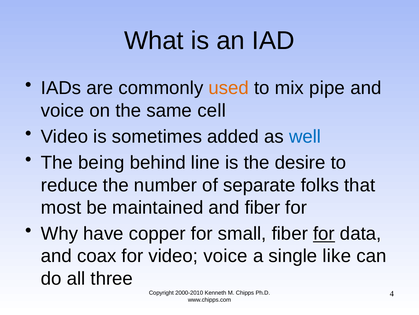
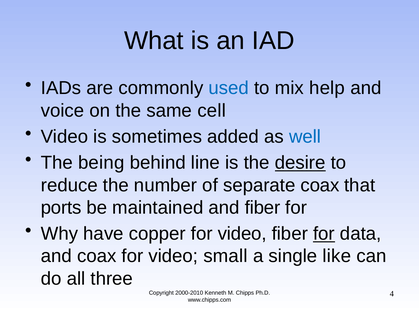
used colour: orange -> blue
pipe: pipe -> help
desire underline: none -> present
separate folks: folks -> coax
most: most -> ports
copper for small: small -> video
video voice: voice -> small
